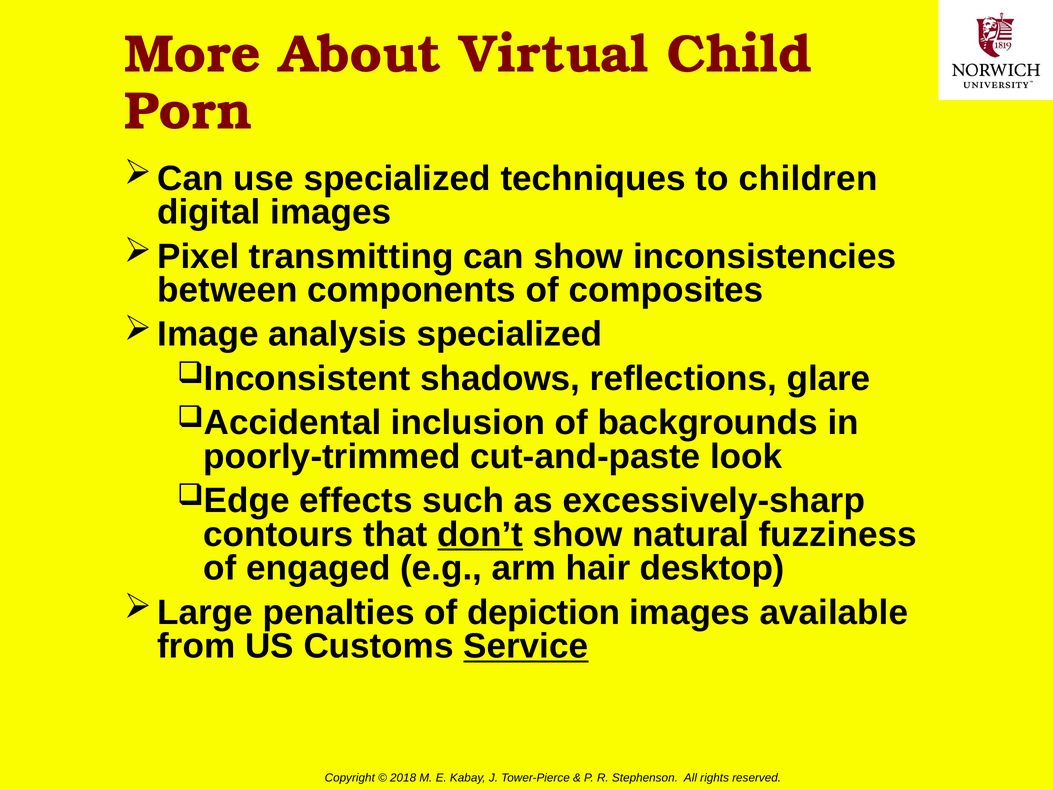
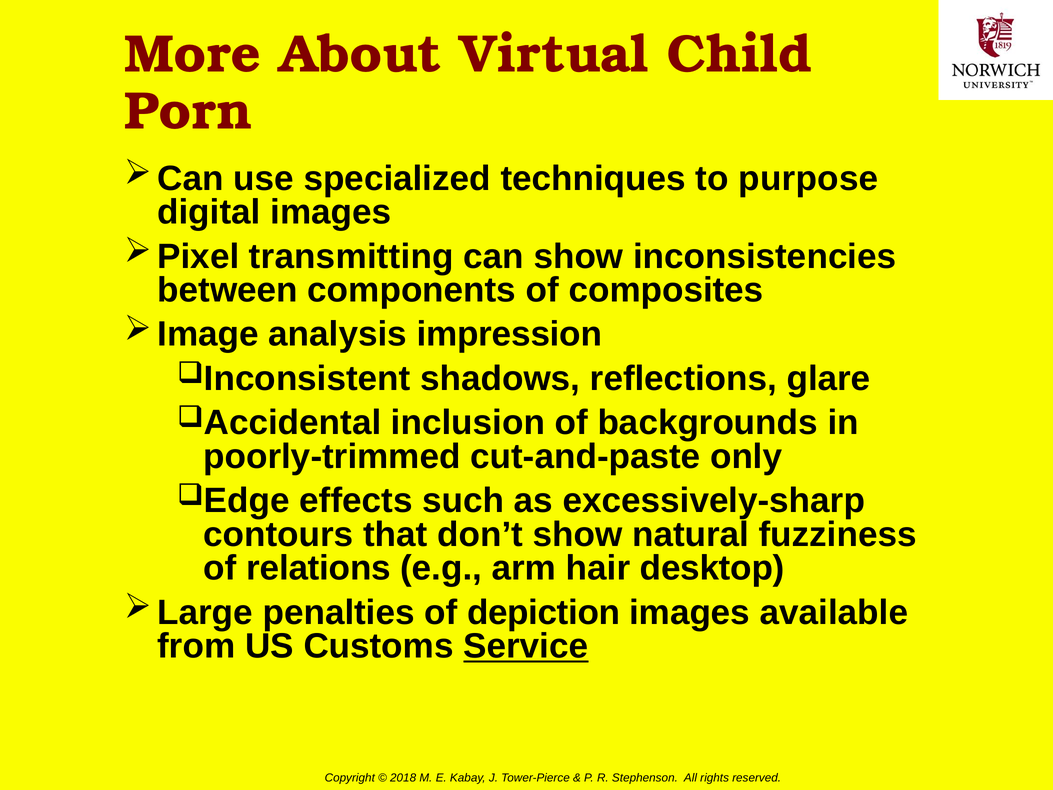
children: children -> purpose
analysis specialized: specialized -> impression
look: look -> only
don’t underline: present -> none
engaged: engaged -> relations
